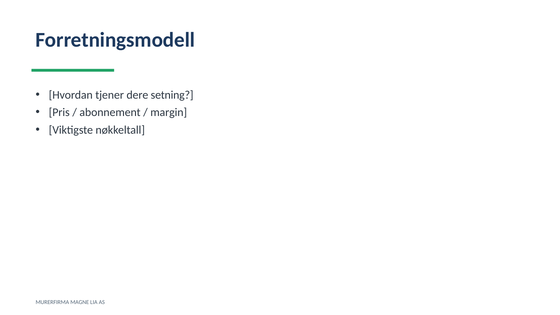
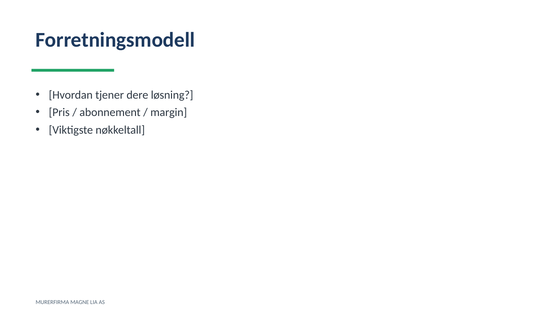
setning: setning -> løsning
